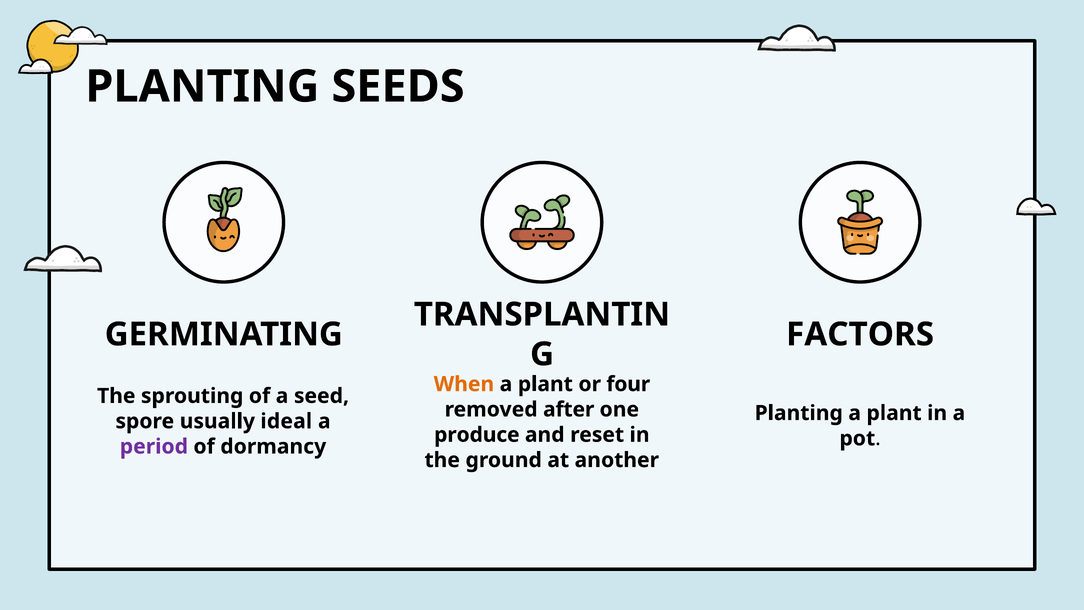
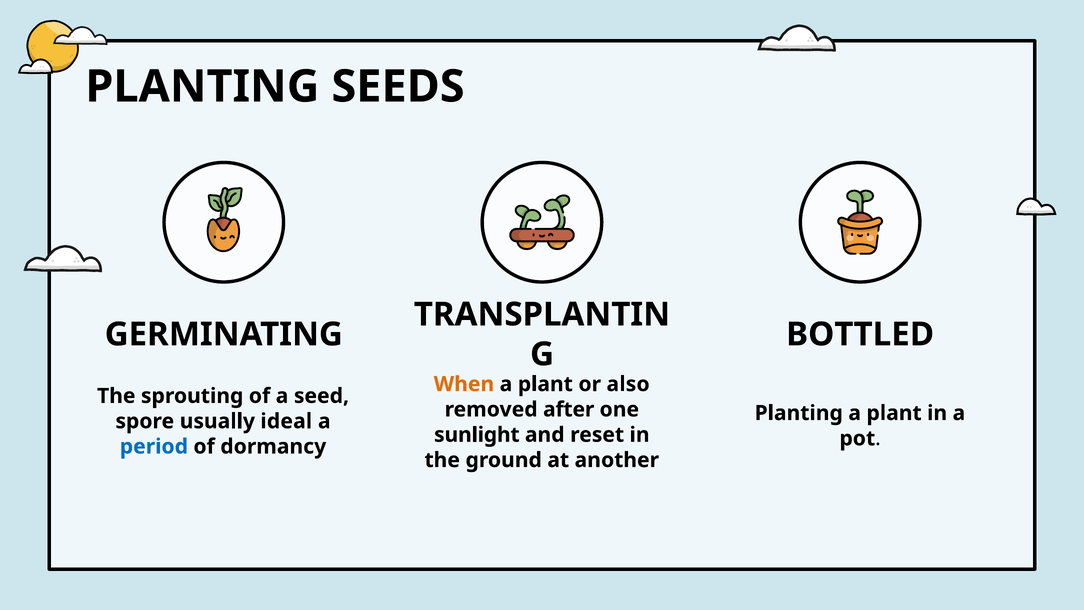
FACTORS: FACTORS -> BOTTLED
four: four -> also
produce: produce -> sunlight
period colour: purple -> blue
